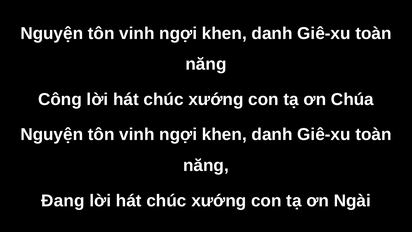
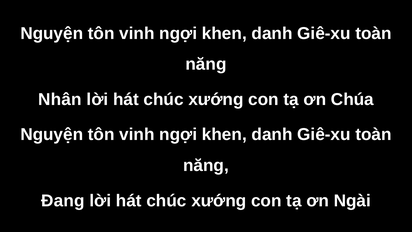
Công: Công -> Nhân
